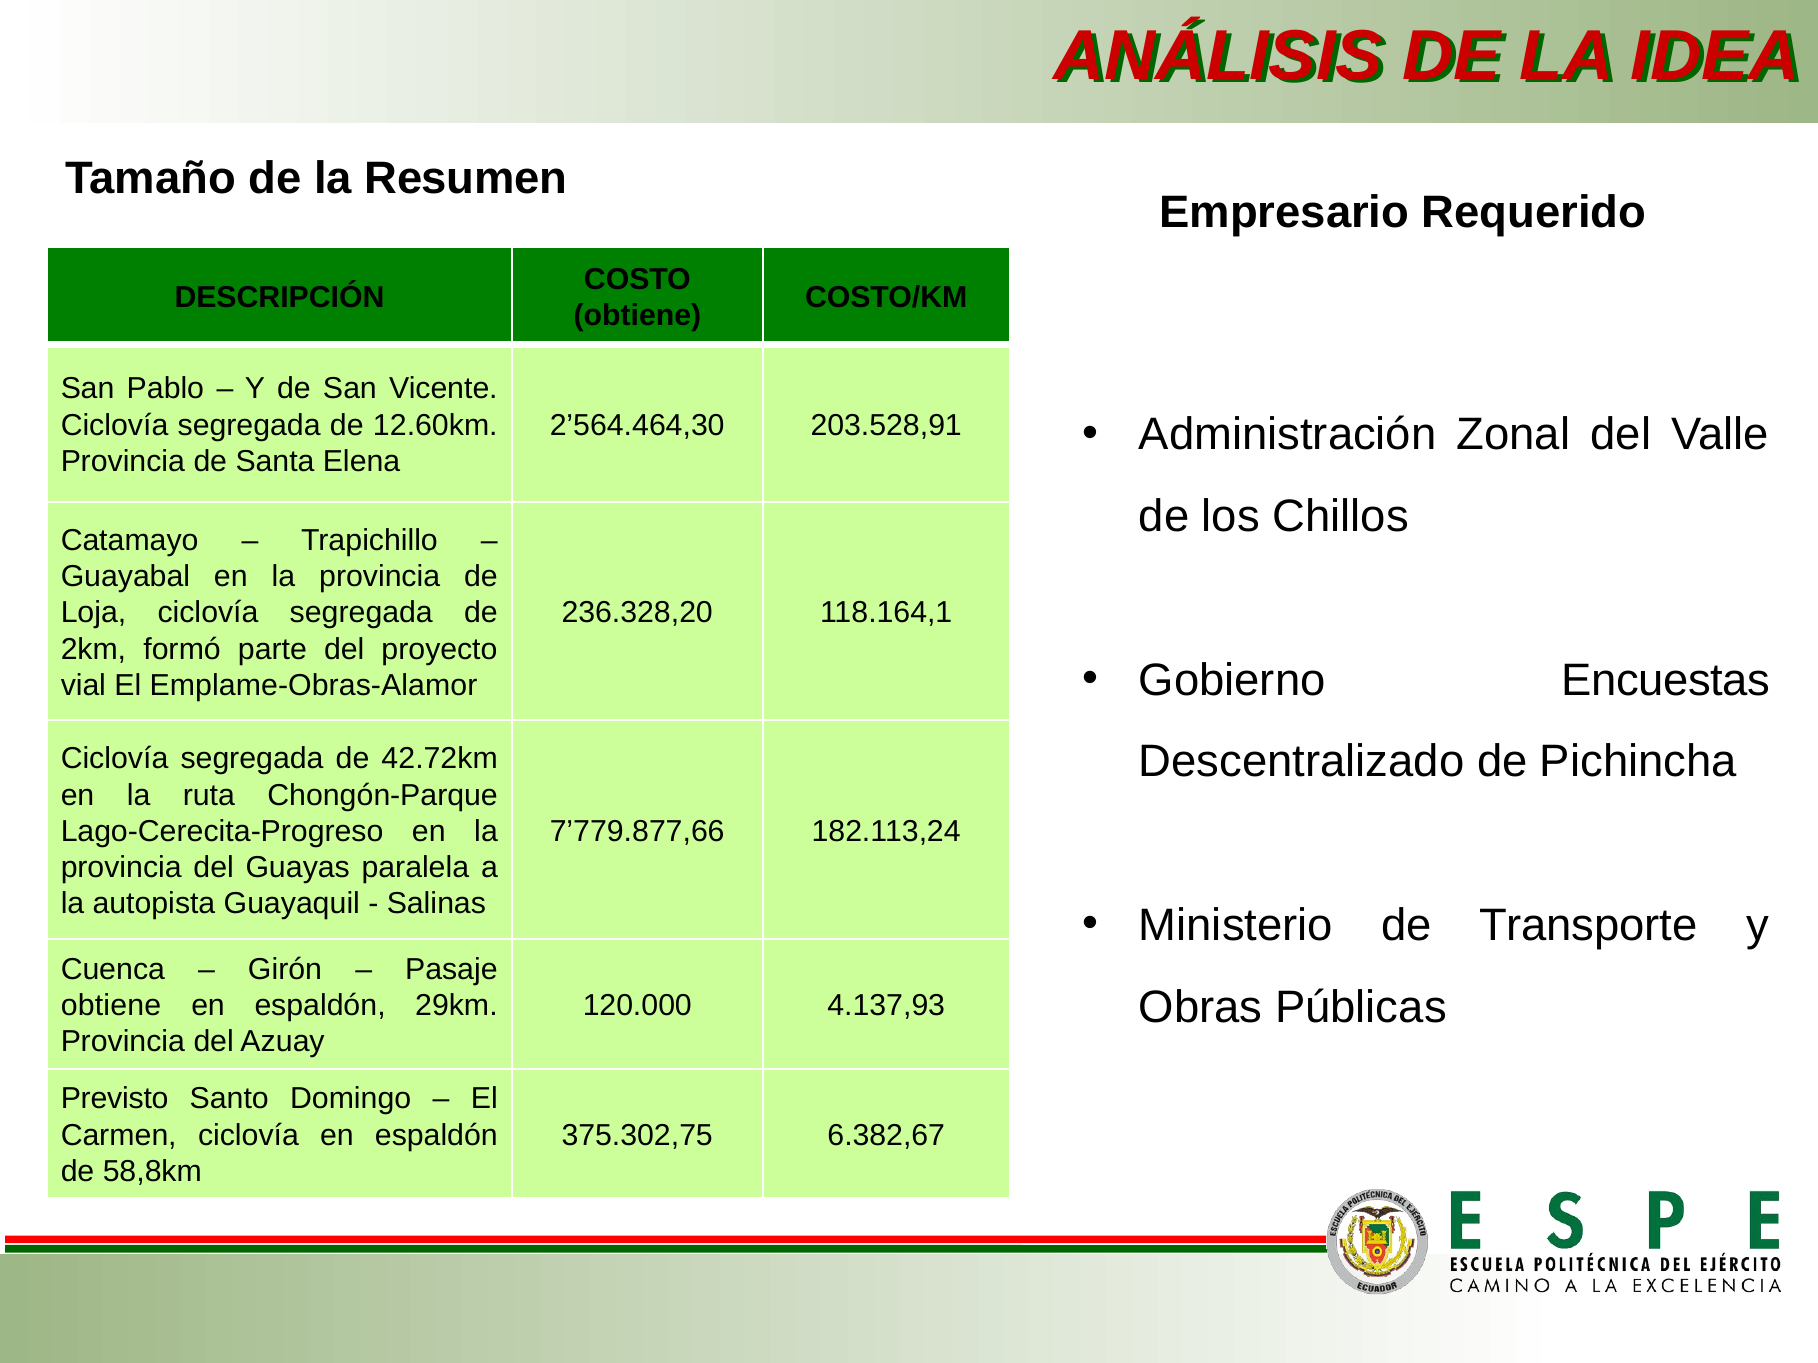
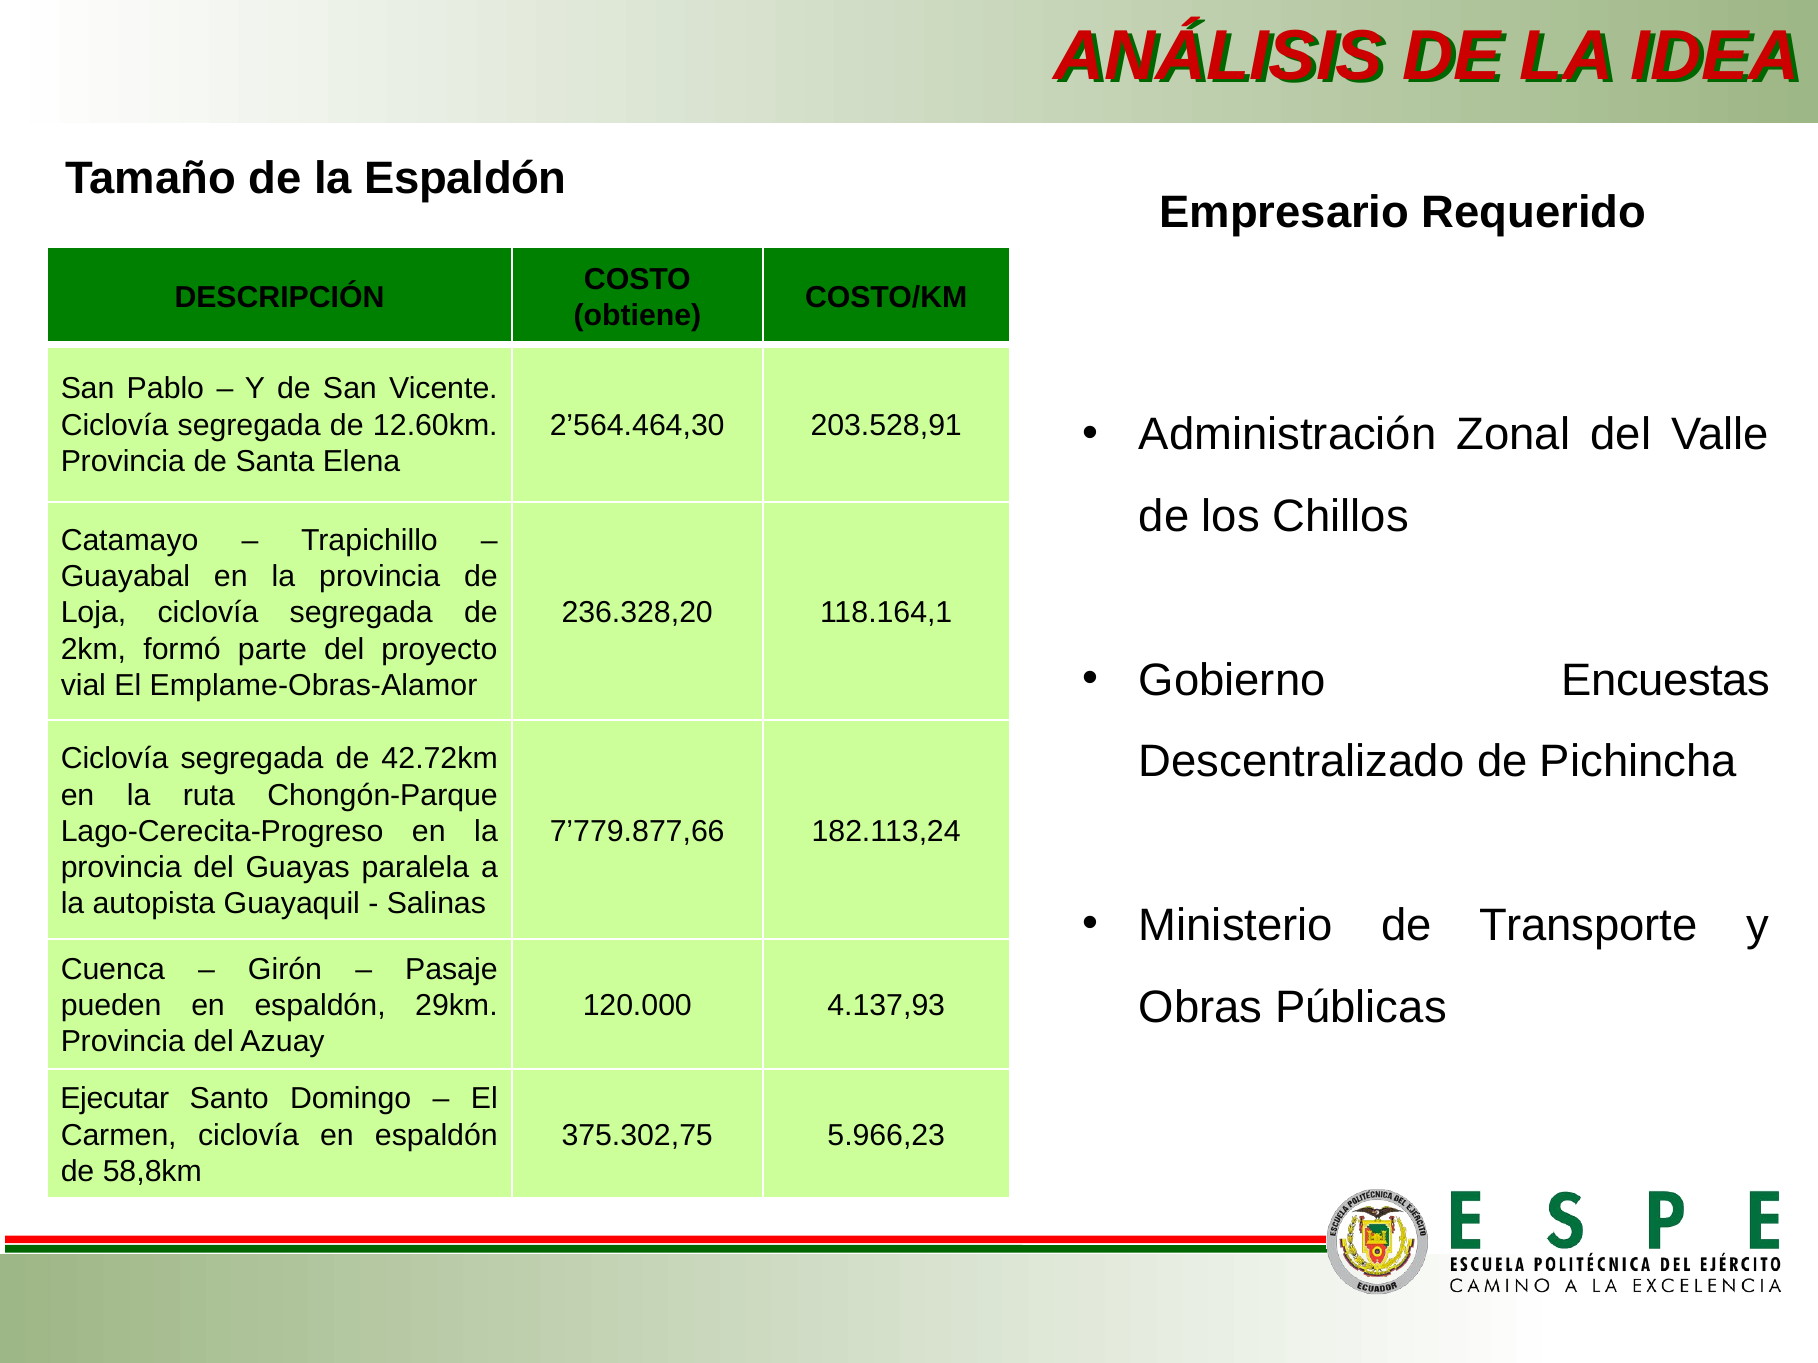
la Resumen: Resumen -> Espaldón
obtiene at (111, 1006): obtiene -> pueden
Previsto: Previsto -> Ejecutar
6.382,67: 6.382,67 -> 5.966,23
